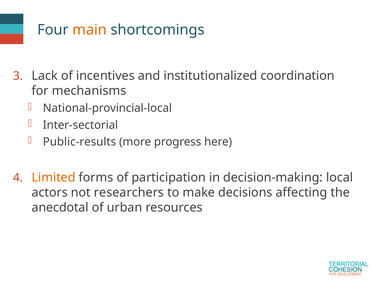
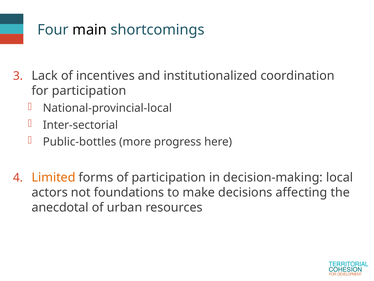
main colour: orange -> black
for mechanisms: mechanisms -> participation
Public-results: Public-results -> Public-bottles
researchers: researchers -> foundations
